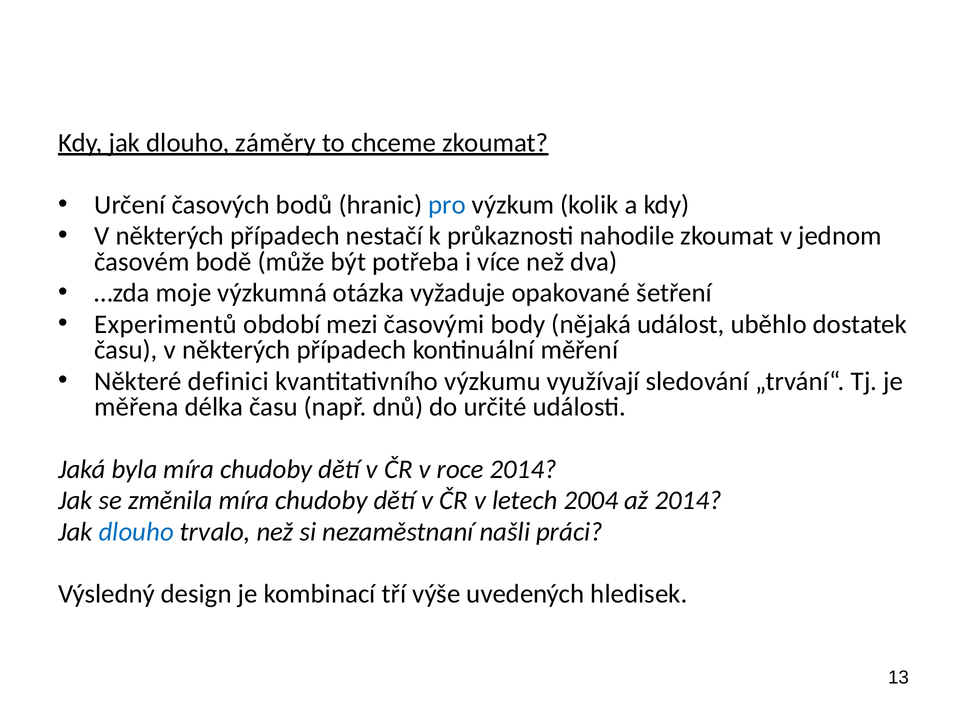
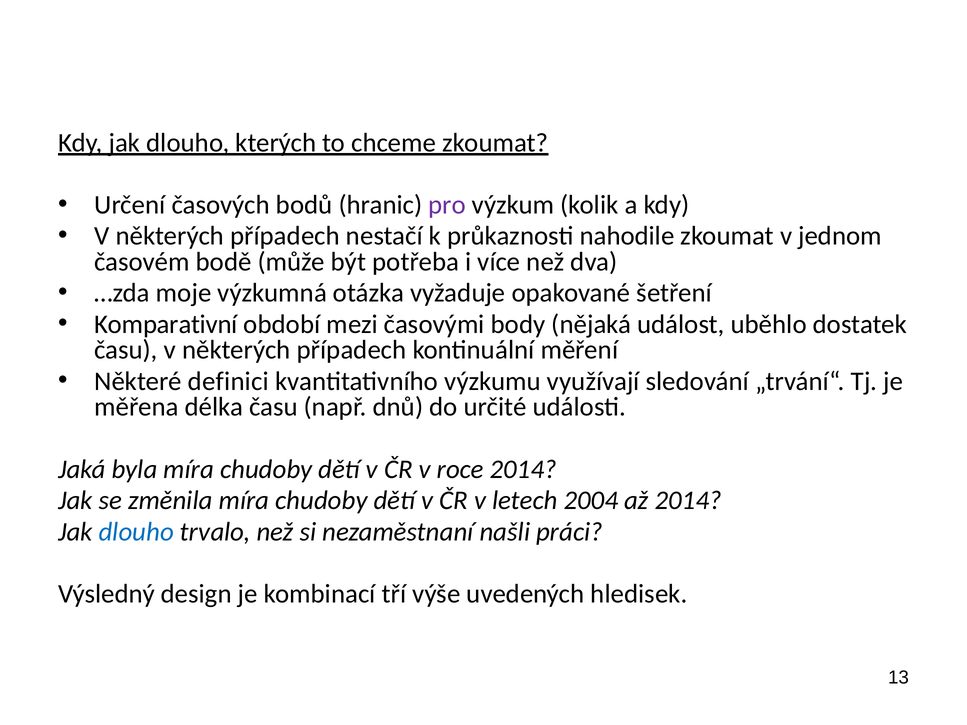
záměry: záměry -> kterých
pro colour: blue -> purple
Experimentů: Experimentů -> Komparativní
